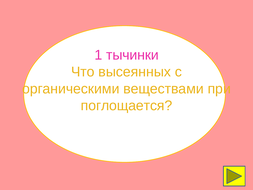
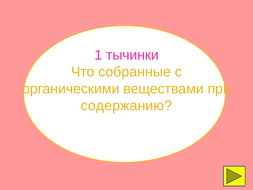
высеянных: высеянных -> собранные
поглощается: поглощается -> содержанию
